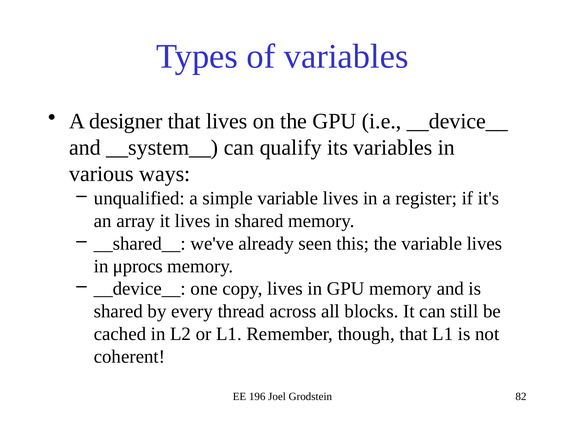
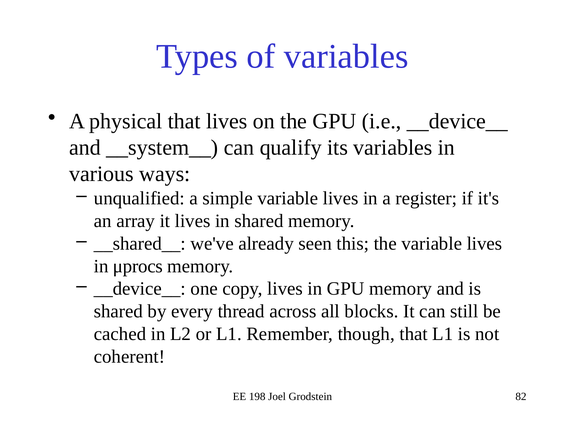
designer: designer -> physical
196: 196 -> 198
